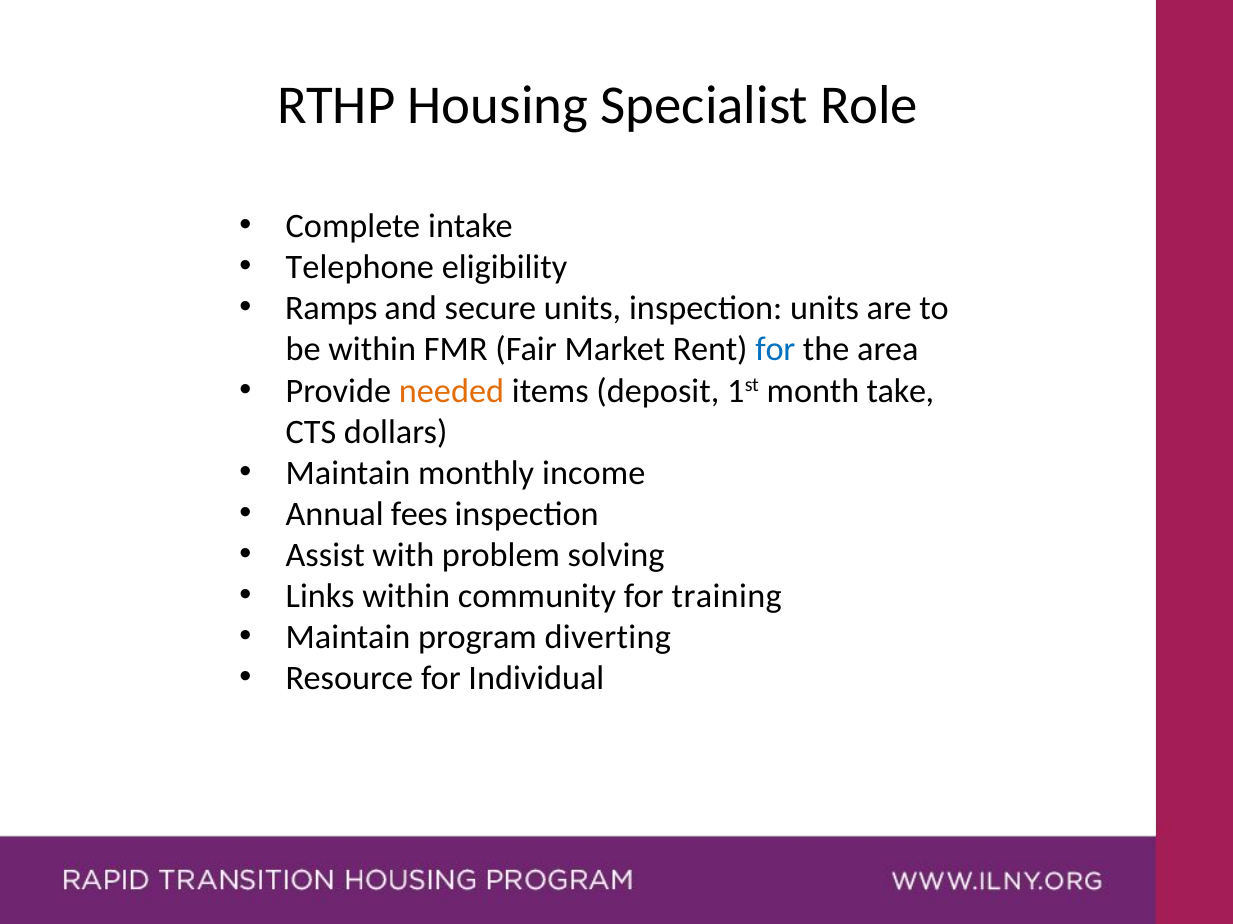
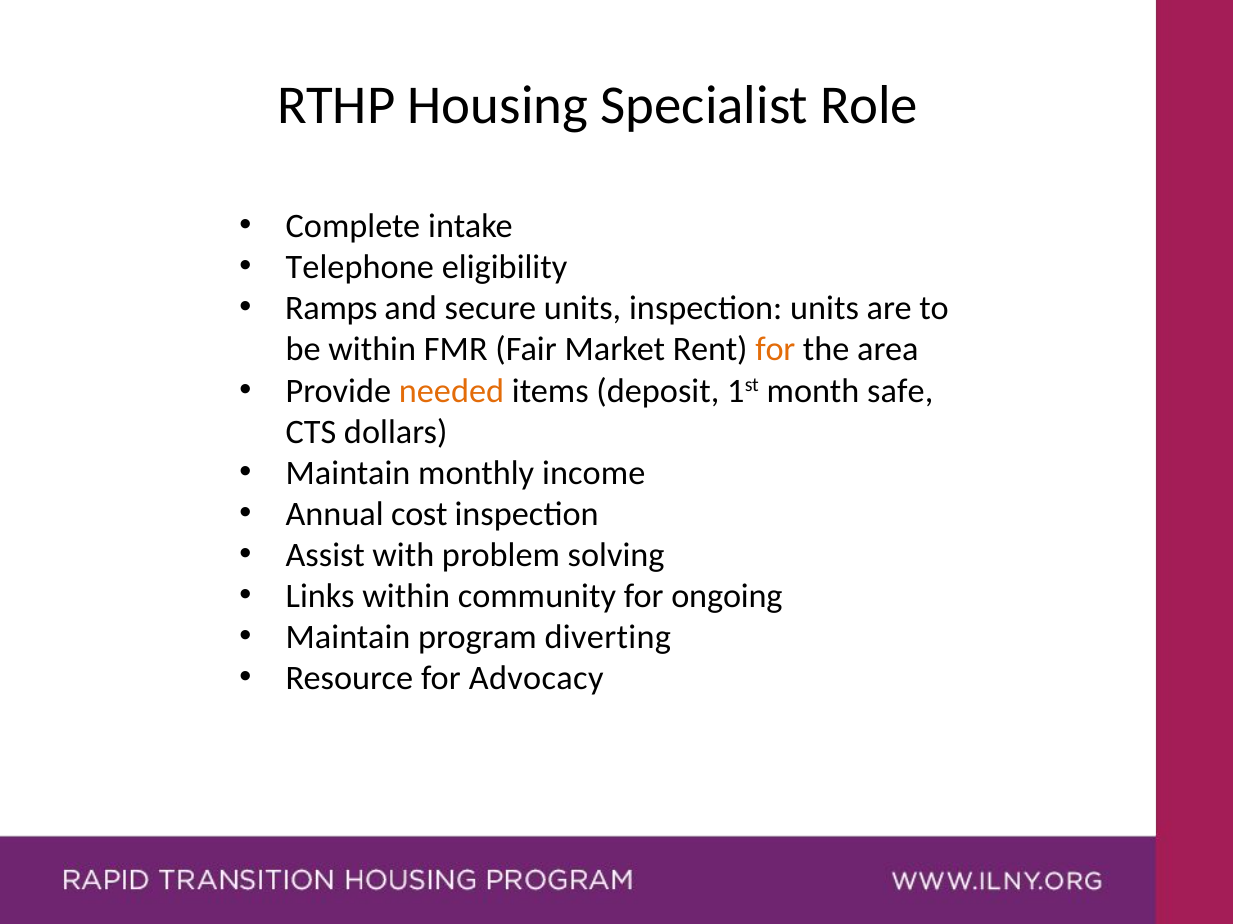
for at (775, 350) colour: blue -> orange
take: take -> safe
fees: fees -> cost
training: training -> ongoing
Individual: Individual -> Advocacy
